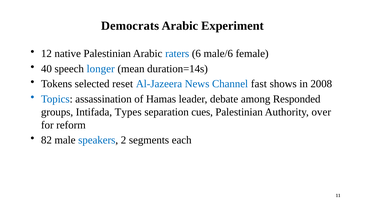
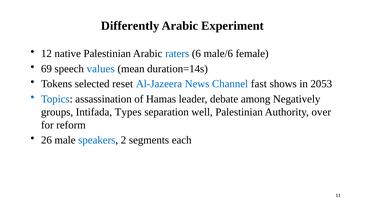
Democrats: Democrats -> Differently
40: 40 -> 69
longer: longer -> values
2008: 2008 -> 2053
Responded: Responded -> Negatively
cues: cues -> well
82: 82 -> 26
